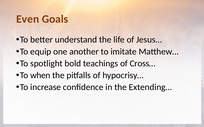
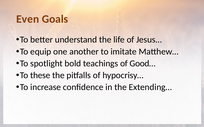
Cross…: Cross… -> Good…
when: when -> these
